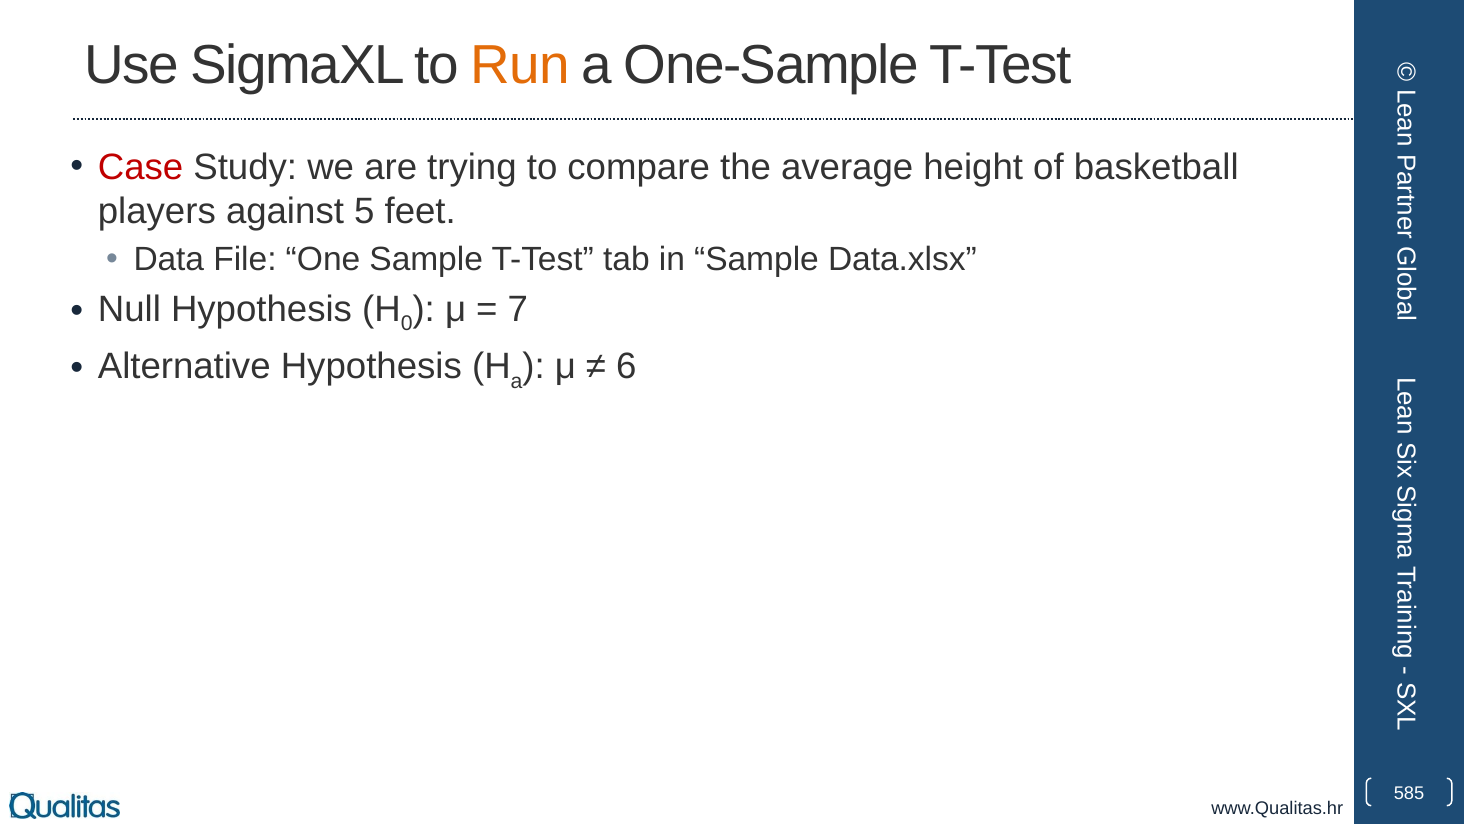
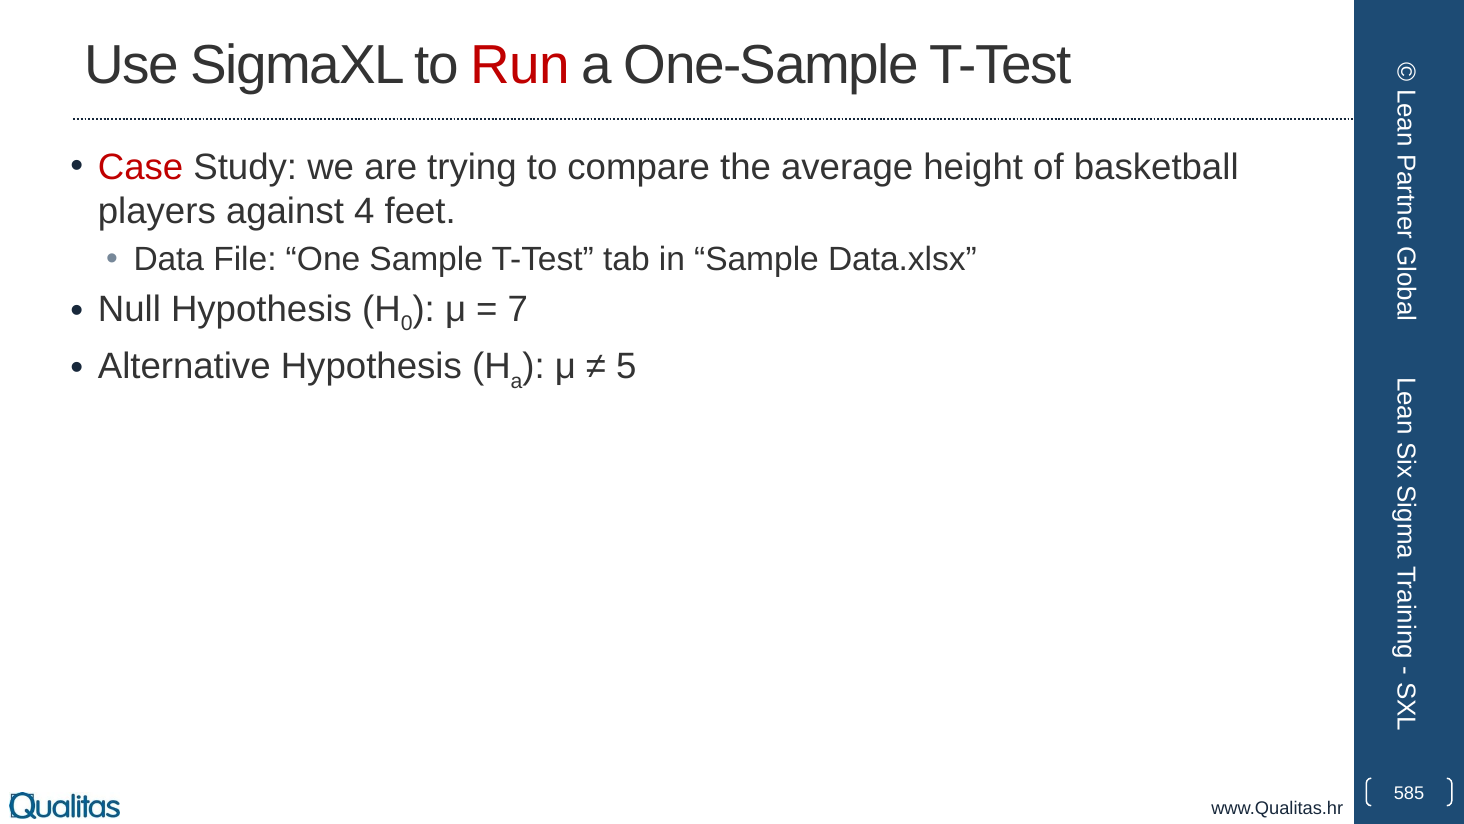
Run colour: orange -> red
5: 5 -> 4
6: 6 -> 5
